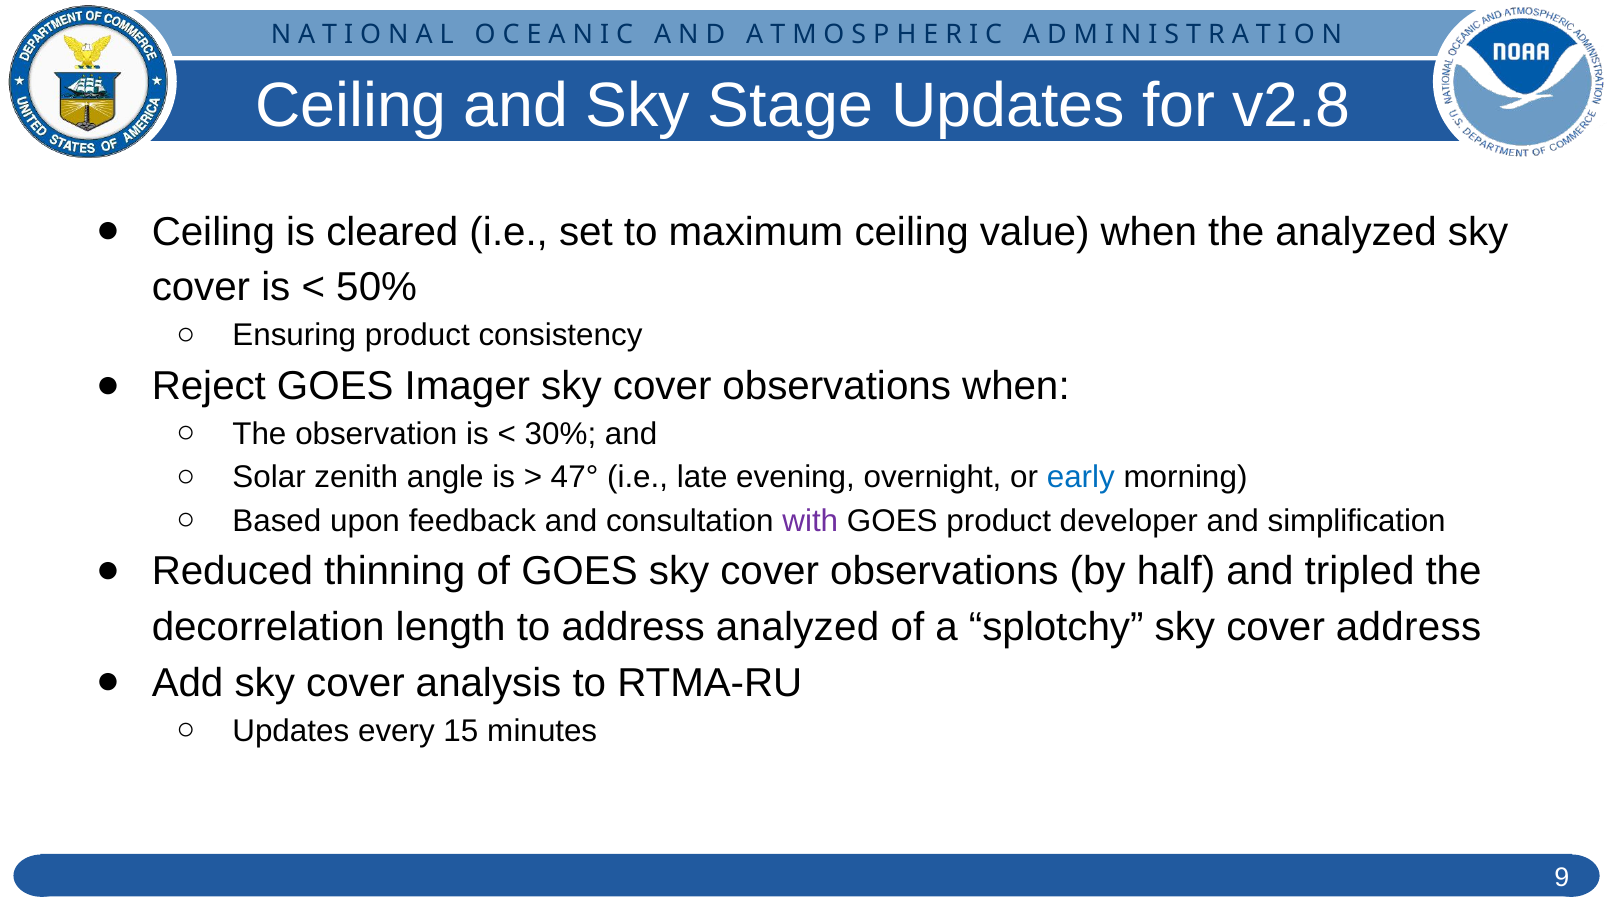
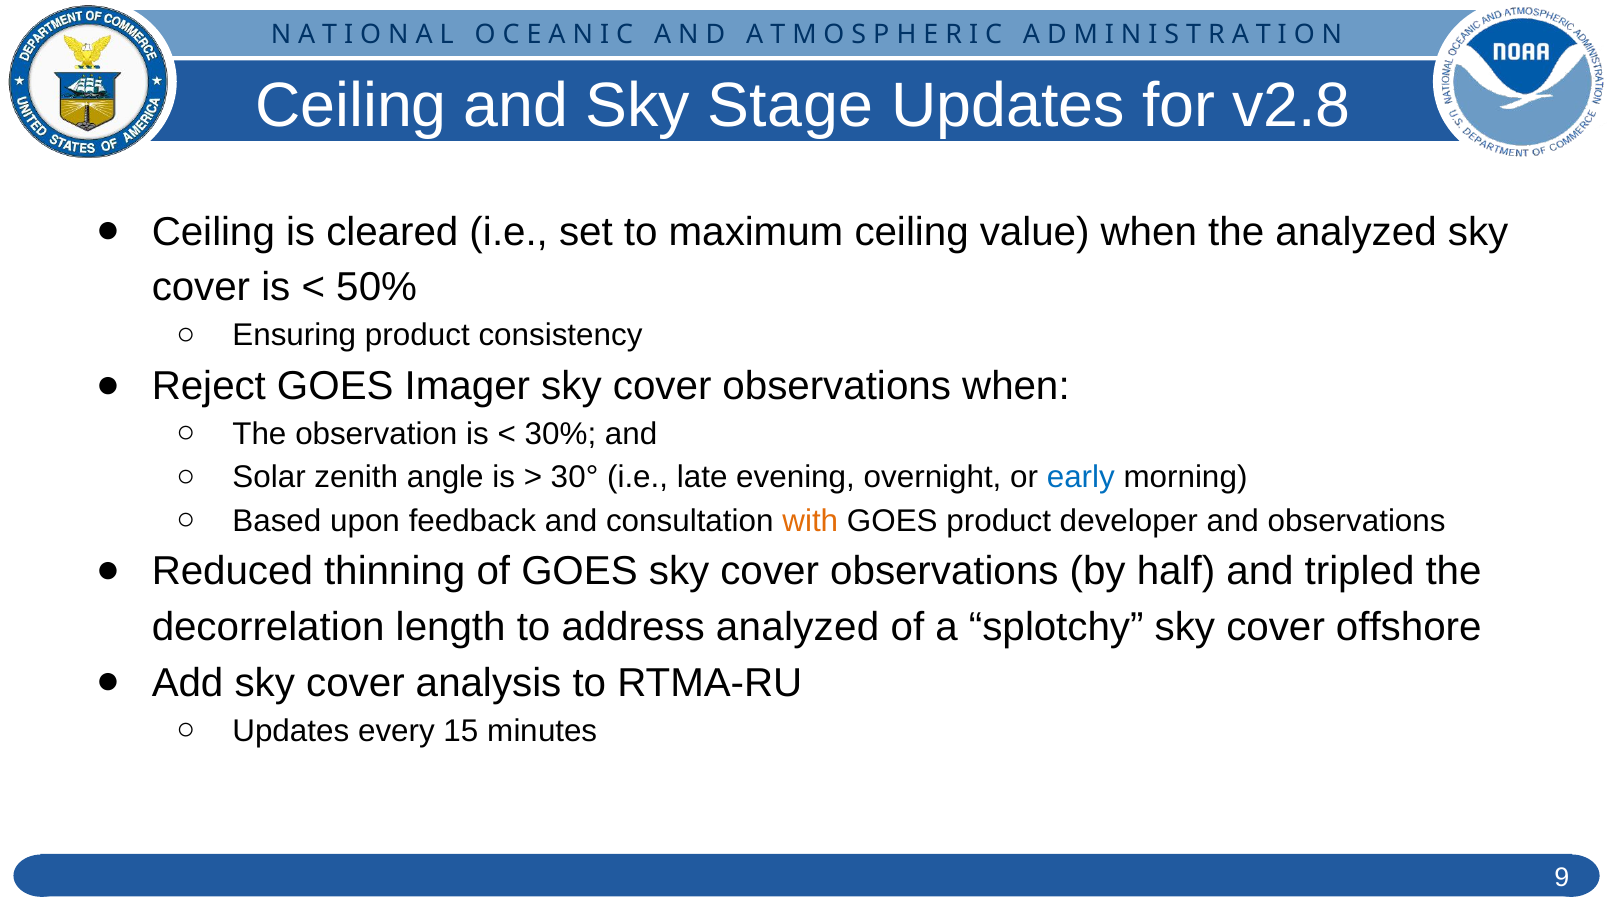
47°: 47° -> 30°
with colour: purple -> orange
and simplification: simplification -> observations
cover address: address -> offshore
